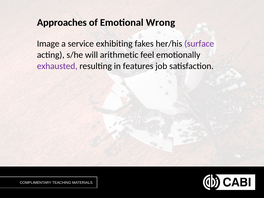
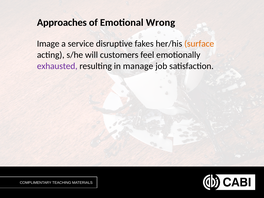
exhibiting: exhibiting -> disruptive
surface colour: purple -> orange
arithmetic: arithmetic -> customers
features: features -> manage
